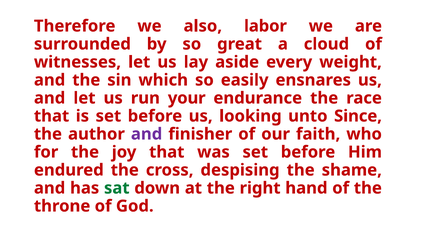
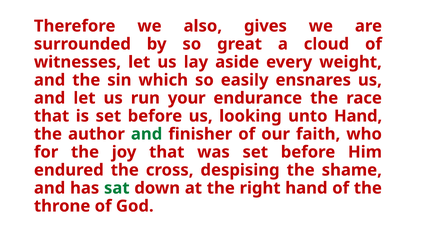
labor: labor -> gives
unto Since: Since -> Hand
and at (147, 134) colour: purple -> green
